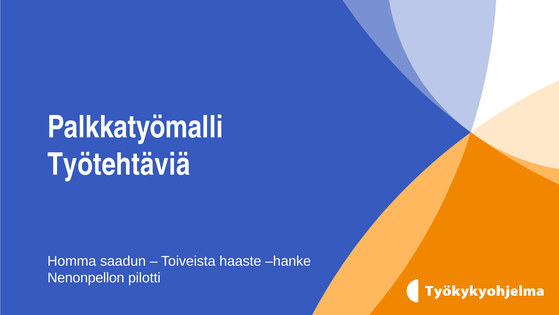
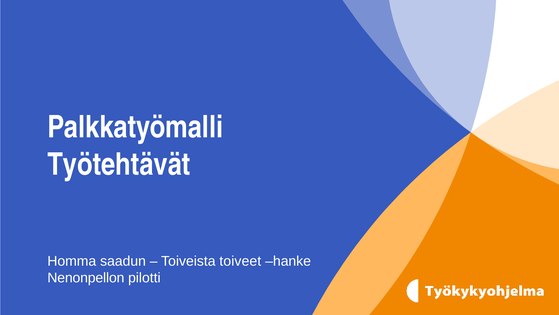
Työtehtäviä: Työtehtäviä -> Työtehtävät
haaste: haaste -> toiveet
